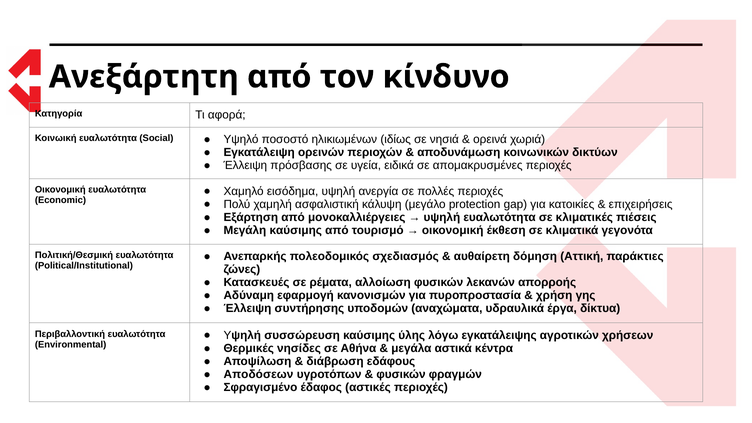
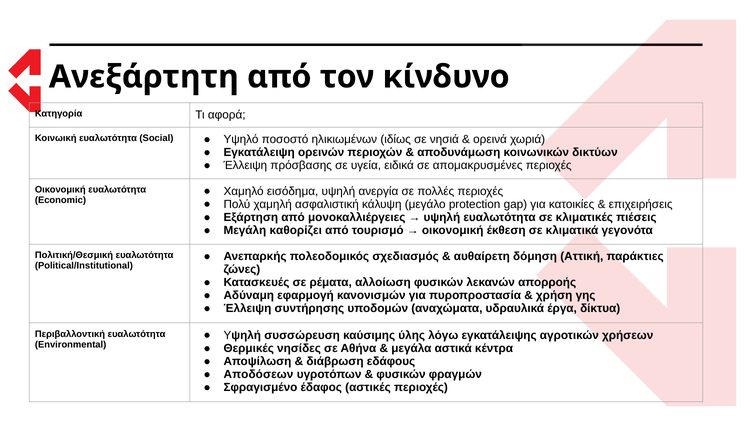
Μεγάλη καύσιμης: καύσιμης -> καθορίζει
